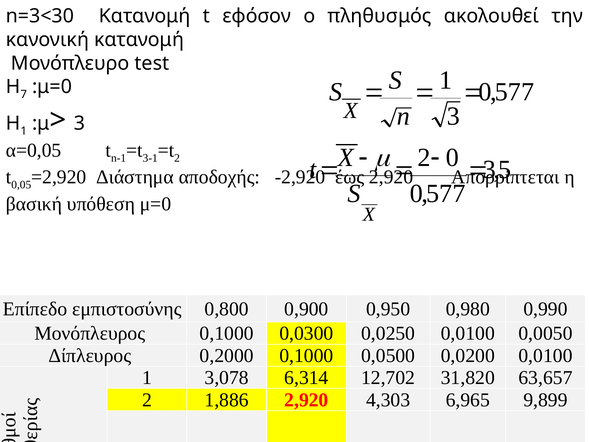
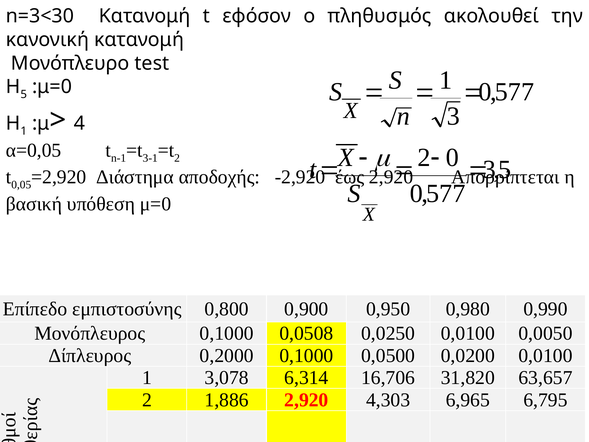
7 at (24, 94): 7 -> 5
3 at (80, 123): 3 -> 4
0,0300: 0,0300 -> 0,0508
12,702: 12,702 -> 16,706
9,899: 9,899 -> 6,795
